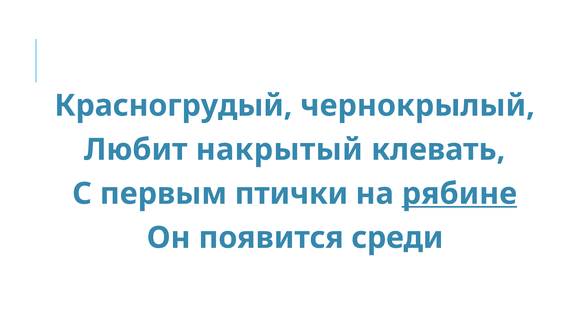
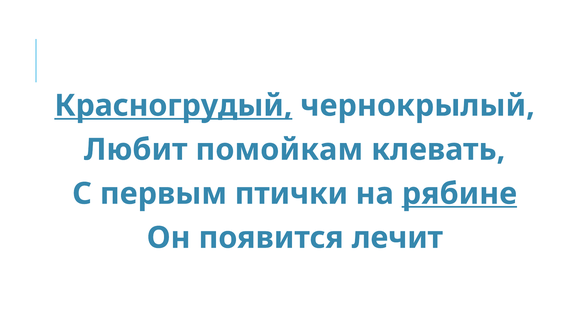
Красногрудый underline: none -> present
накрытый: накрытый -> помойкам
среди: среди -> лечит
